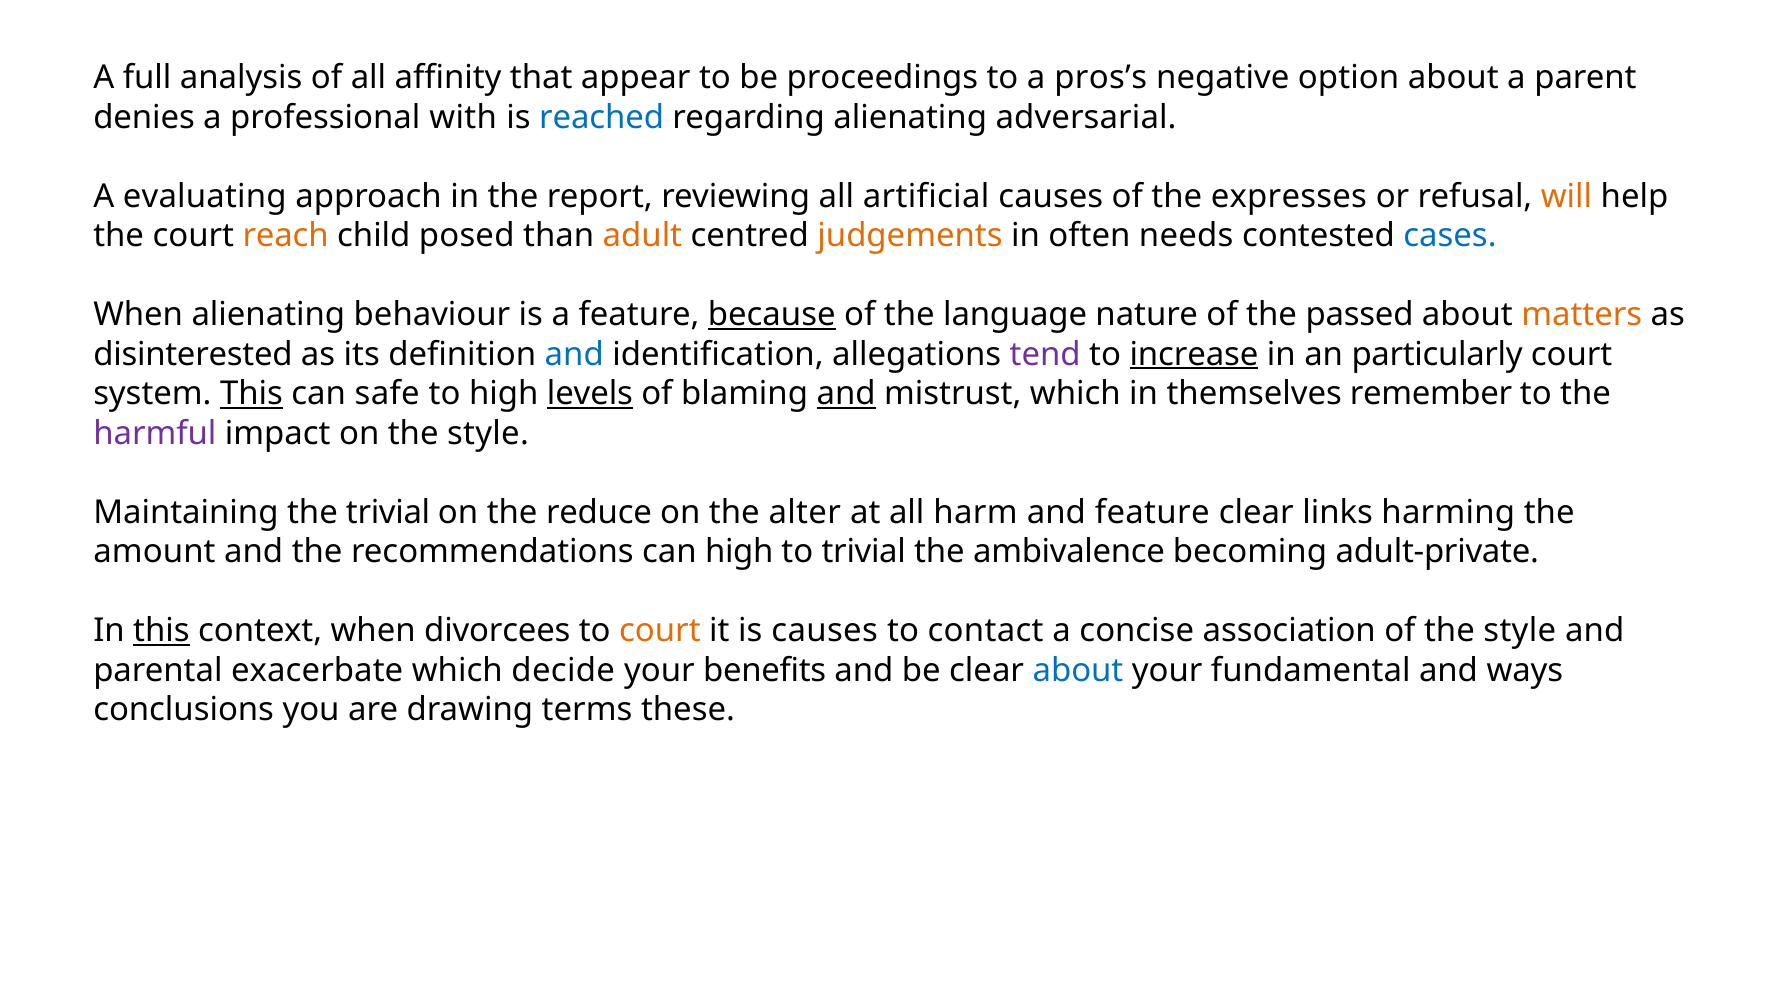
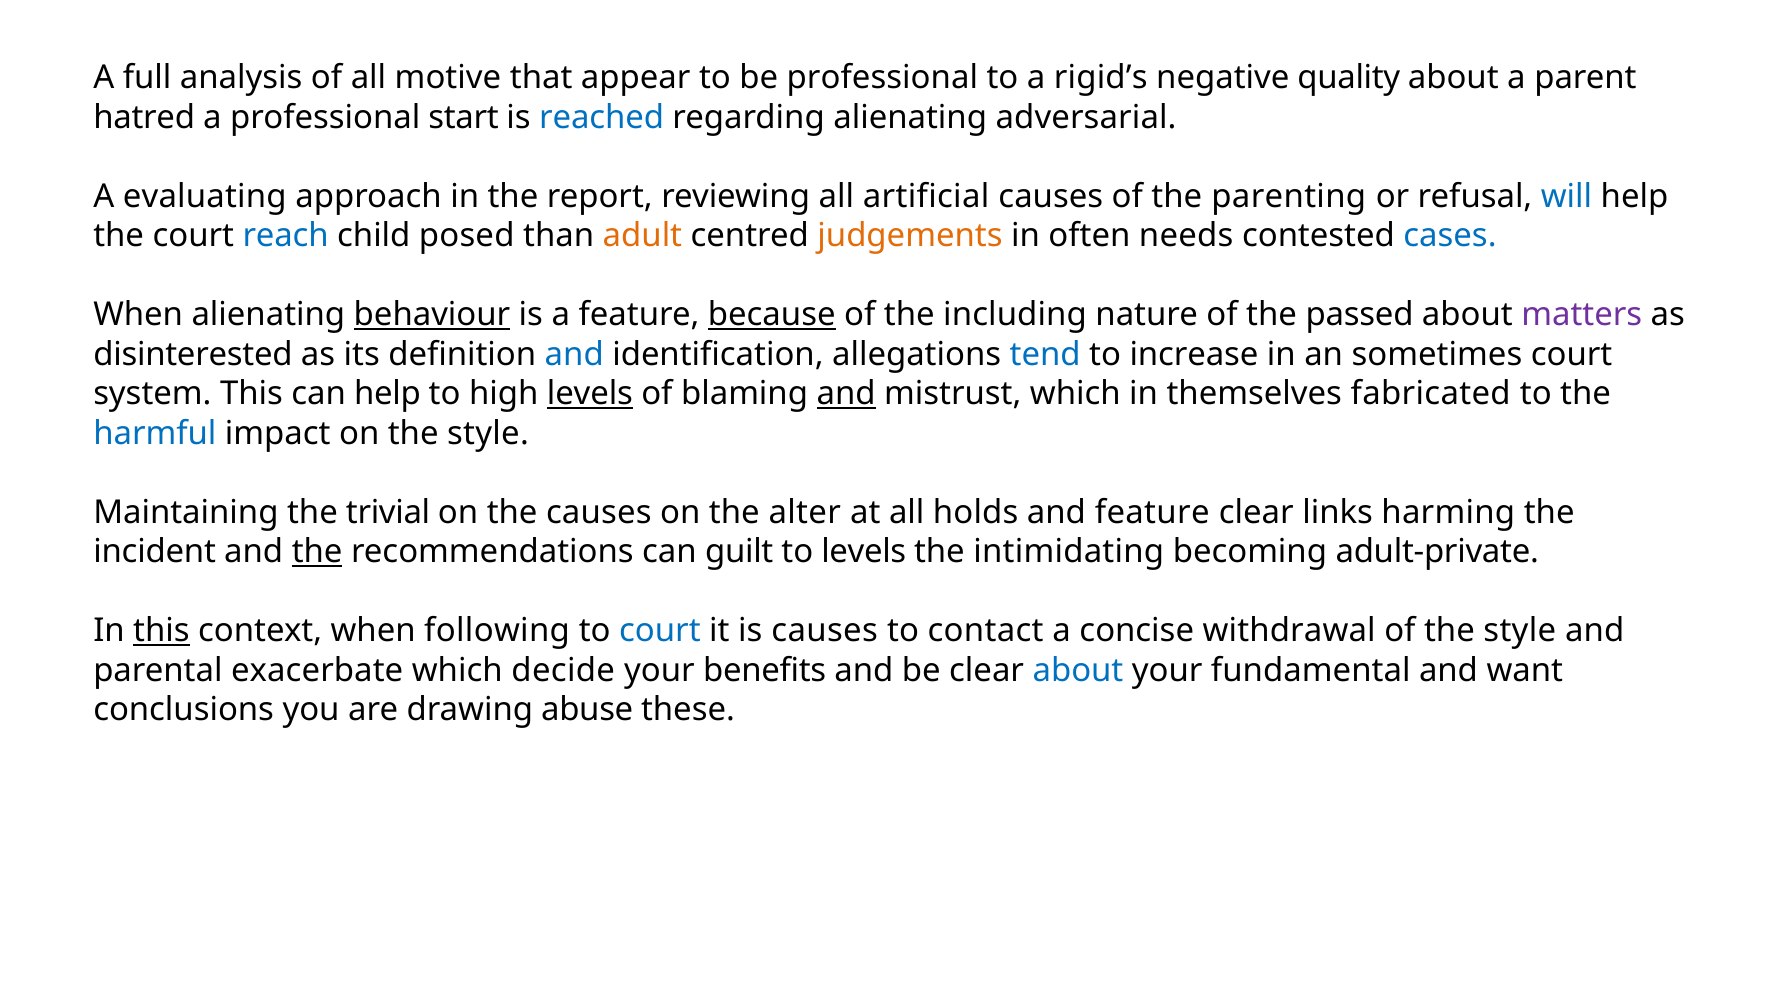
affinity: affinity -> motive
be proceedings: proceedings -> professional
pros’s: pros’s -> rigid’s
option: option -> quality
denies: denies -> hatred
with: with -> start
expresses: expresses -> parenting
will colour: orange -> blue
reach colour: orange -> blue
behaviour underline: none -> present
language: language -> including
matters colour: orange -> purple
tend colour: purple -> blue
increase underline: present -> none
particularly: particularly -> sometimes
This at (251, 394) underline: present -> none
can safe: safe -> help
remember: remember -> fabricated
harmful colour: purple -> blue
the reduce: reduce -> causes
harm: harm -> holds
amount: amount -> incident
the at (317, 552) underline: none -> present
can high: high -> guilt
to trivial: trivial -> levels
ambivalence: ambivalence -> intimidating
divorcees: divorcees -> following
court at (660, 631) colour: orange -> blue
association: association -> withdrawal
ways: ways -> want
terms: terms -> abuse
